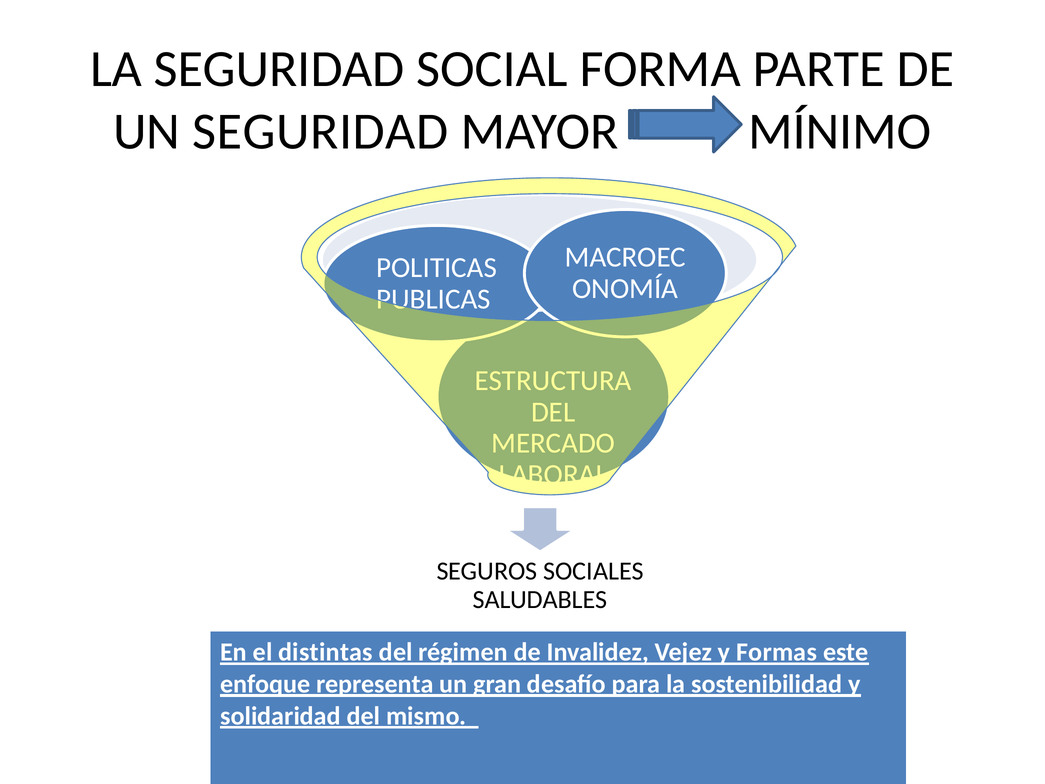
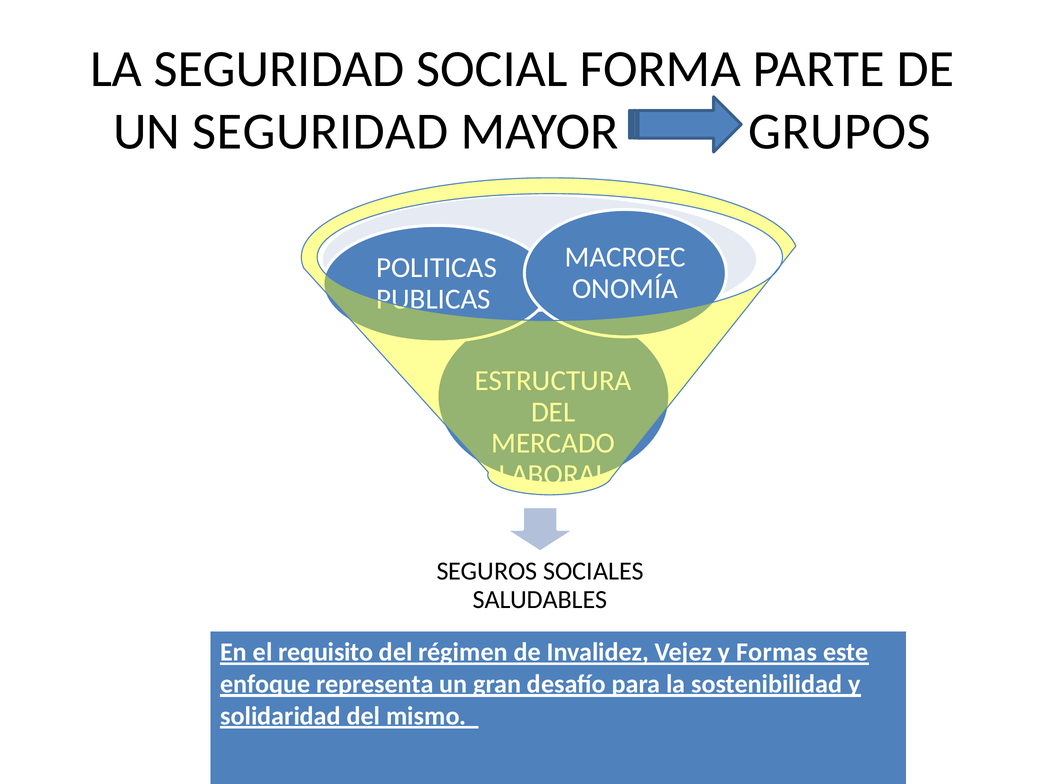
MÍNIMO: MÍNIMO -> GRUPOS
distintas: distintas -> requisito
